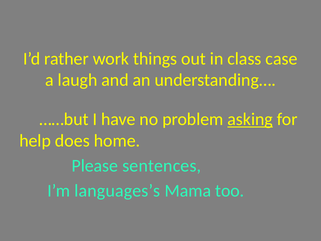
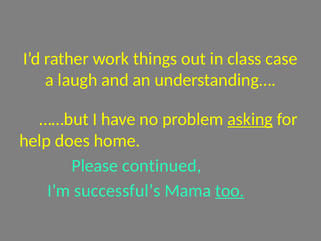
sentences: sentences -> continued
languages’s: languages’s -> successful’s
too underline: none -> present
